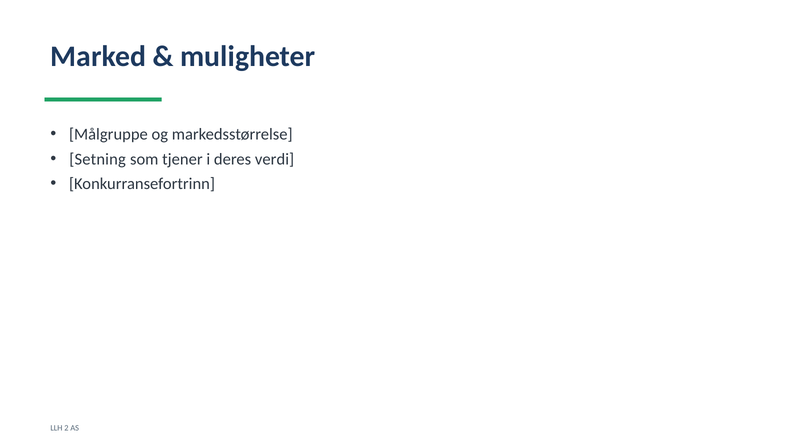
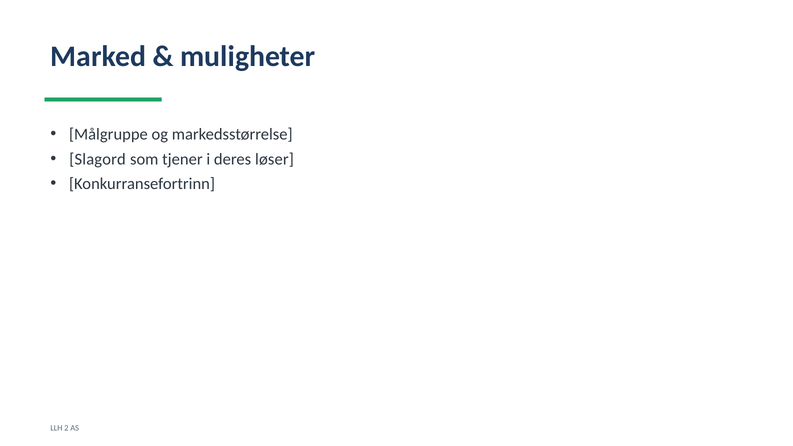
Setning: Setning -> Slagord
verdi: verdi -> løser
